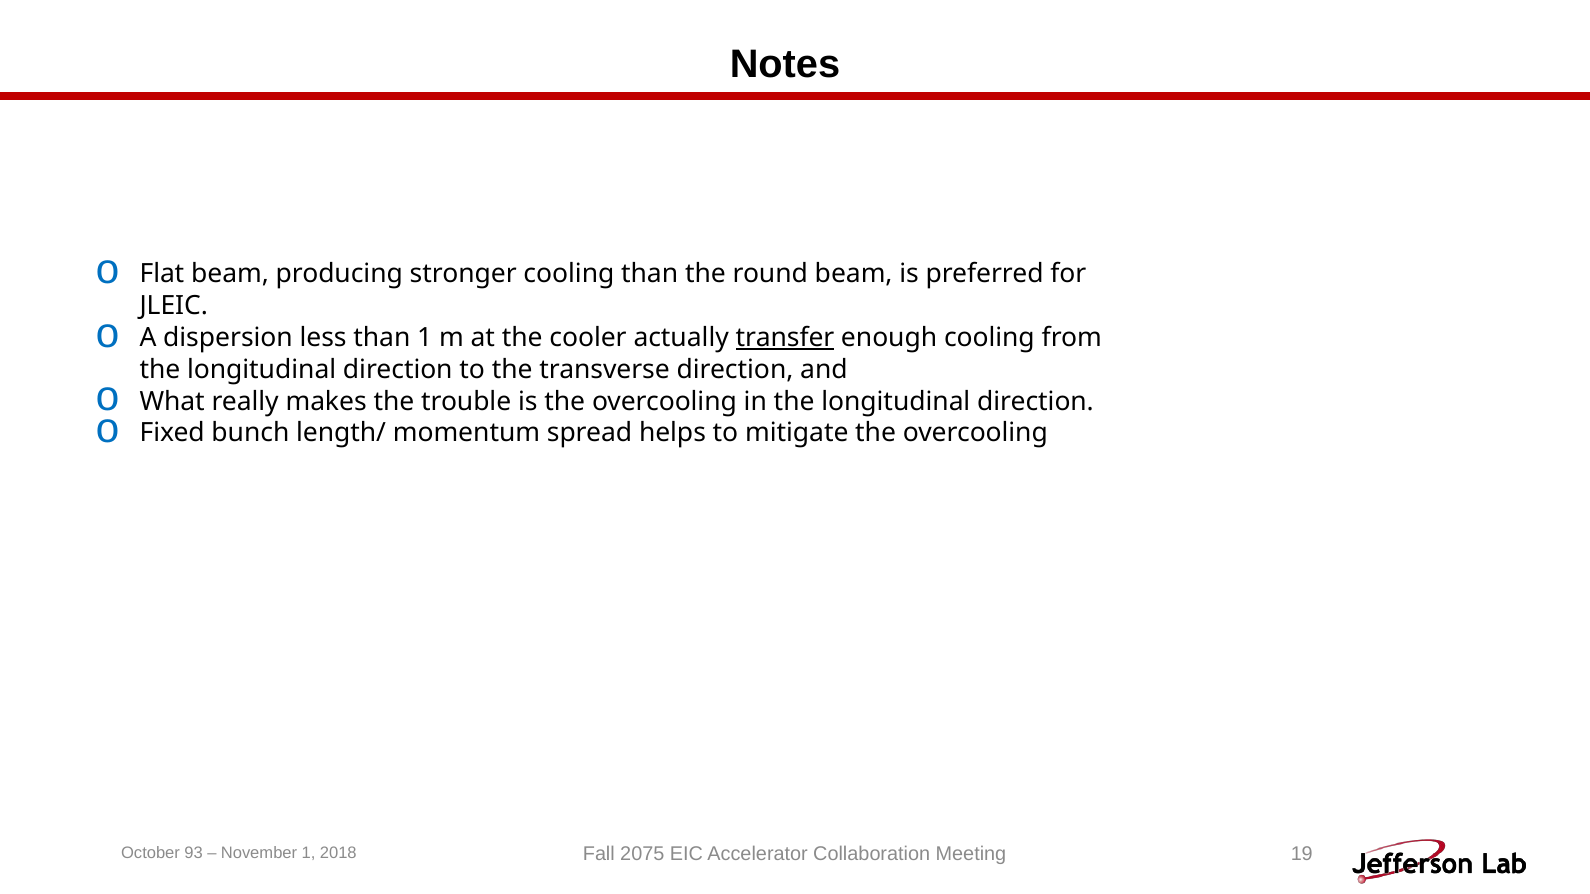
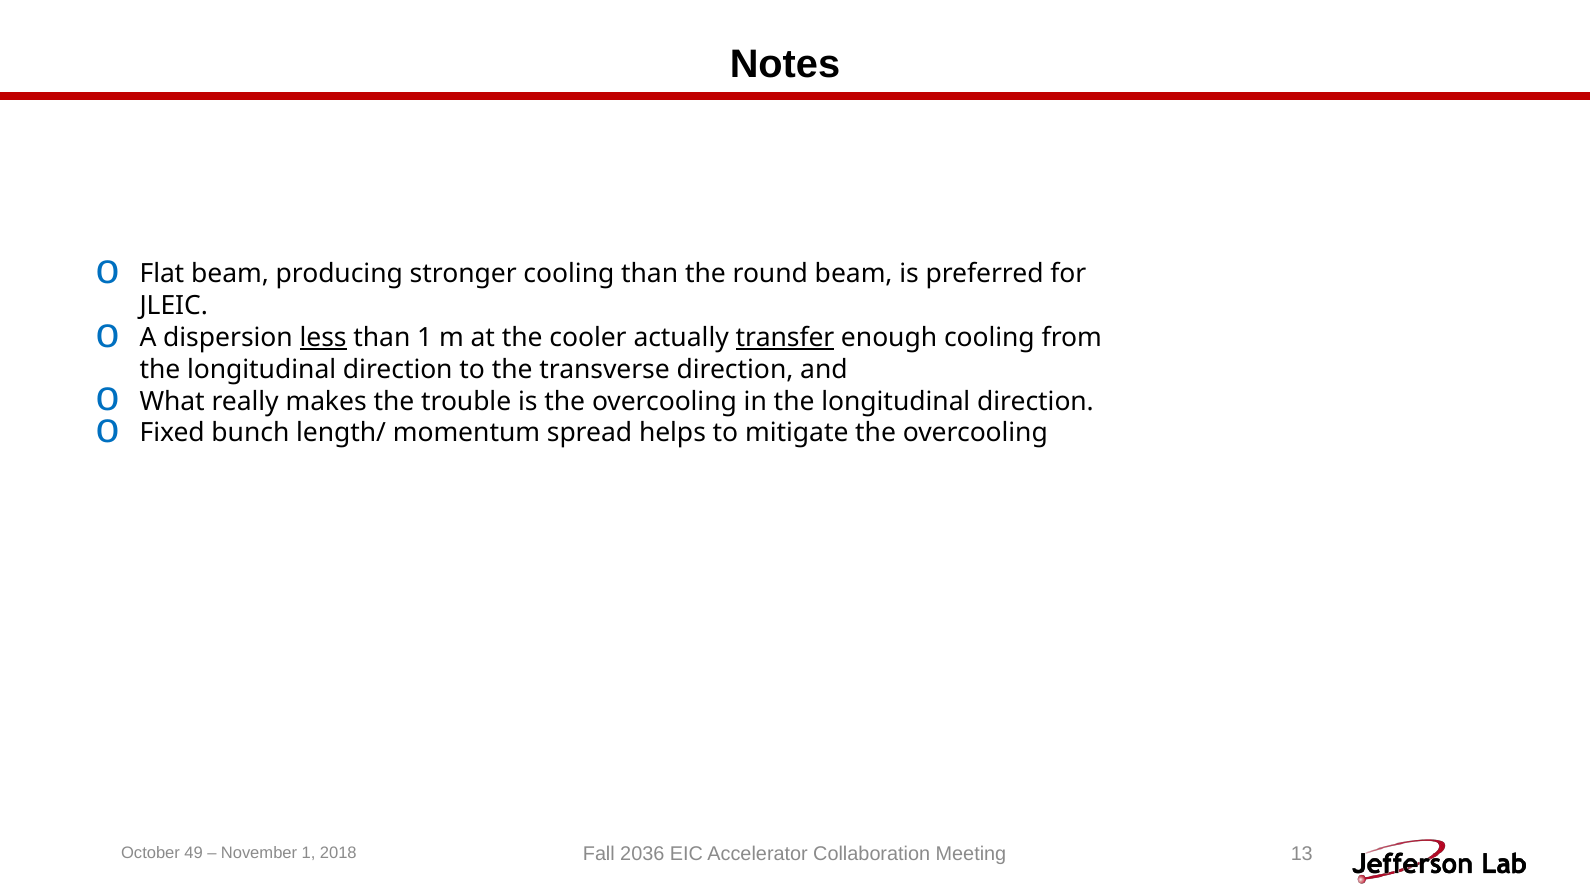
less underline: none -> present
2075: 2075 -> 2036
19: 19 -> 13
93: 93 -> 49
